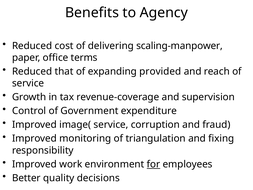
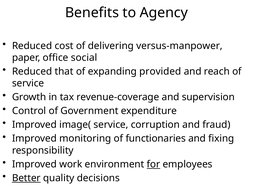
scaling-manpower: scaling-manpower -> versus-manpower
terms: terms -> social
triangulation: triangulation -> functionaries
Better underline: none -> present
